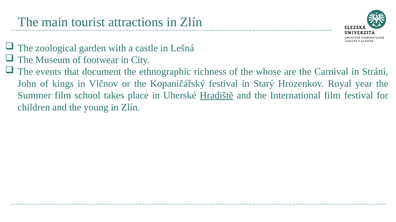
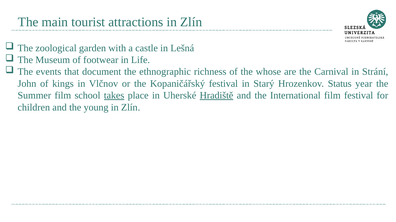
City: City -> Life
Royal: Royal -> Status
takes underline: none -> present
